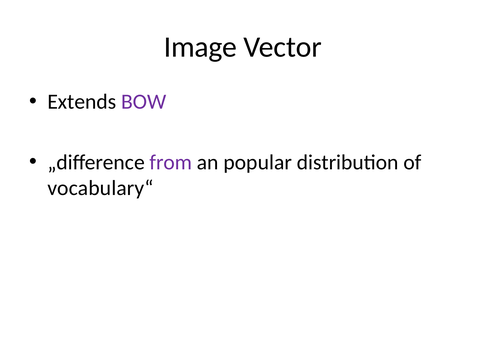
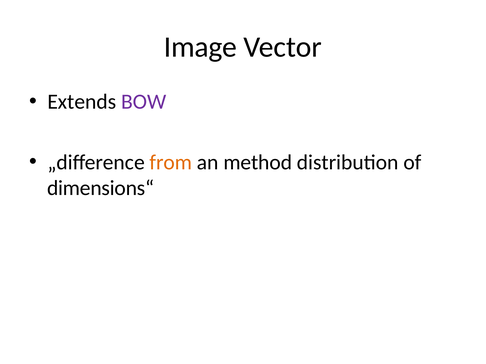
from colour: purple -> orange
popular: popular -> method
vocabulary“: vocabulary“ -> dimensions“
